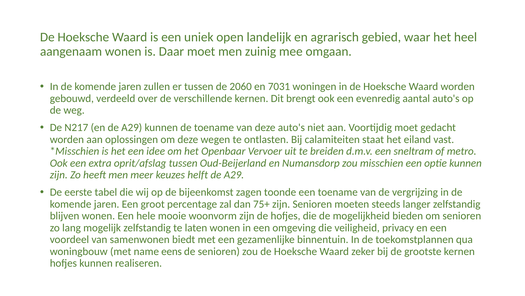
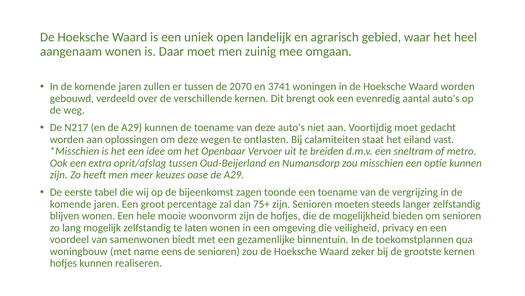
2060: 2060 -> 2070
7031: 7031 -> 3741
helft: helft -> oase
